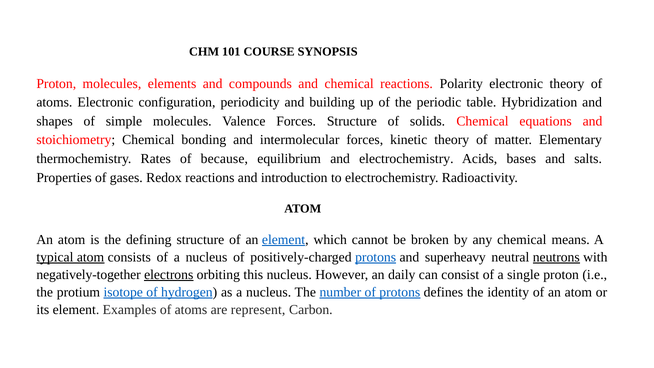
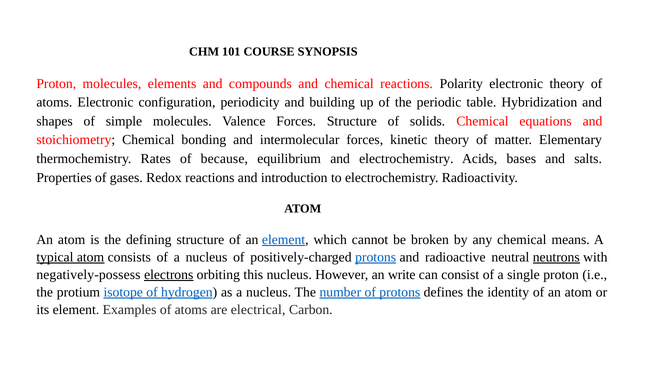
superheavy: superheavy -> radioactive
negatively-together: negatively-together -> negatively-possess
daily: daily -> write
represent: represent -> electrical
